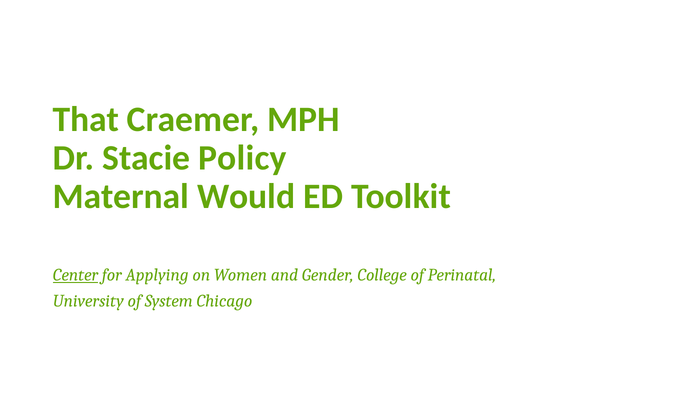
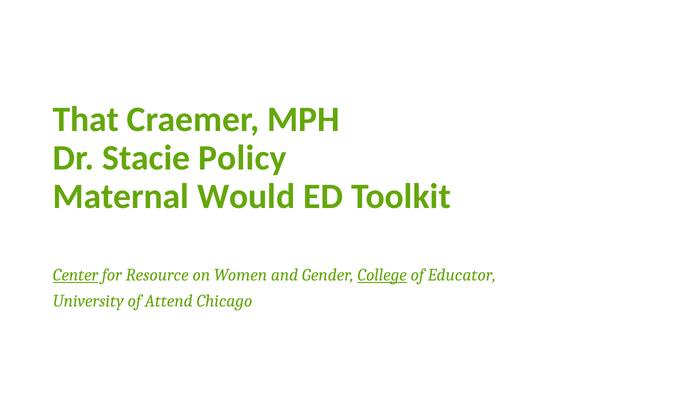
Applying: Applying -> Resource
College underline: none -> present
Perinatal: Perinatal -> Educator
System: System -> Attend
